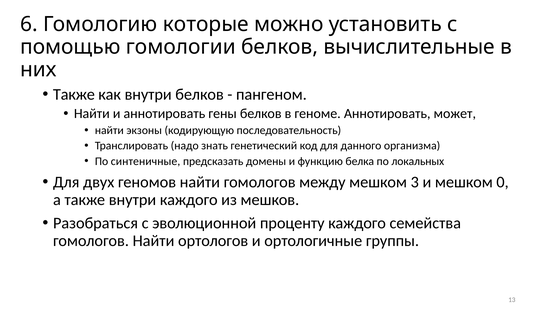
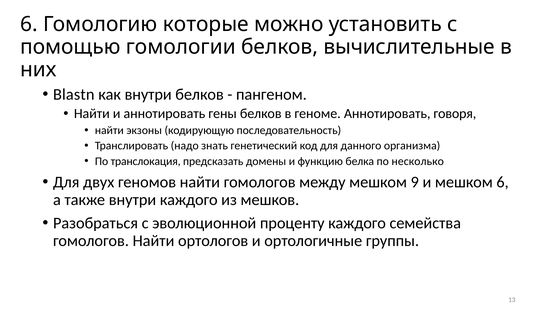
Также at (74, 94): Также -> Blastn
может: может -> говоря
синтеничные: синтеничные -> транслокация
локальных: локальных -> несколько
3: 3 -> 9
мешком 0: 0 -> 6
